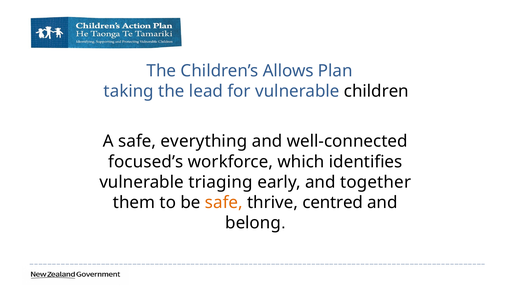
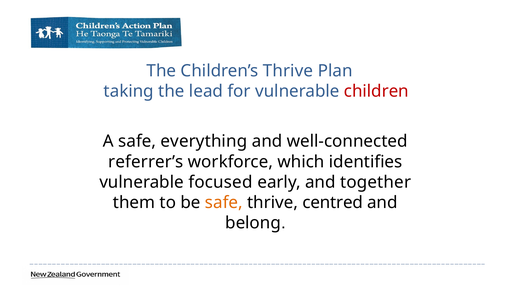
Children’s Allows: Allows -> Thrive
children colour: black -> red
focused’s: focused’s -> referrer’s
triaging: triaging -> focused
